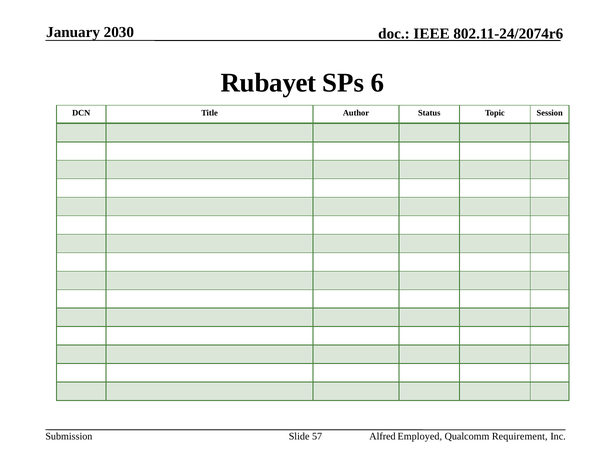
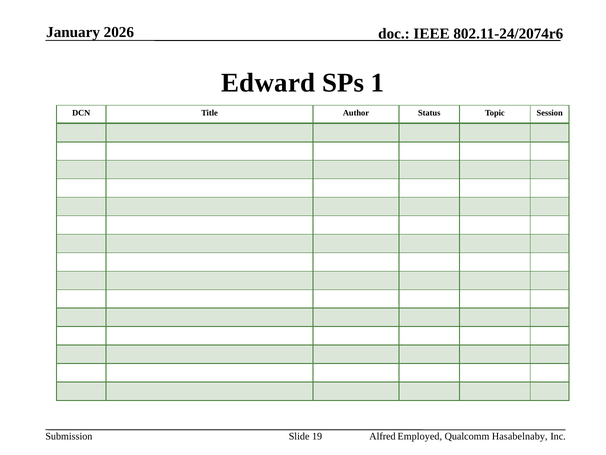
2030: 2030 -> 2026
Rubayet: Rubayet -> Edward
6: 6 -> 1
57: 57 -> 19
Requirement: Requirement -> Hasabelnaby
